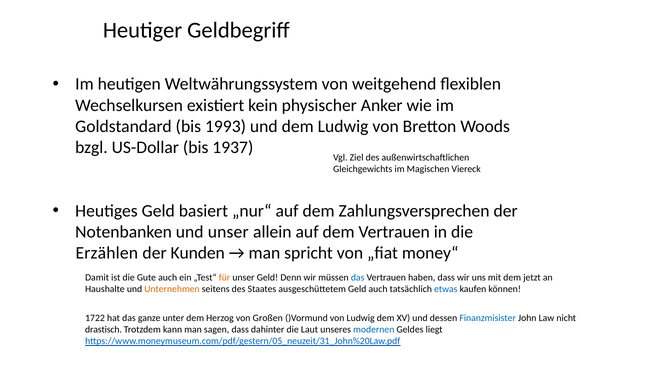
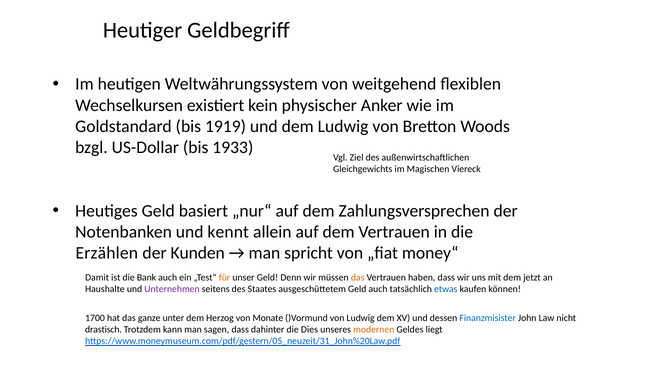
1993: 1993 -> 1919
1937: 1937 -> 1933
und unser: unser -> kennt
Gute: Gute -> Bank
das at (358, 277) colour: blue -> orange
Unternehmen colour: orange -> purple
1722: 1722 -> 1700
Großen: Großen -> Monate
Laut: Laut -> Dies
modernen colour: blue -> orange
